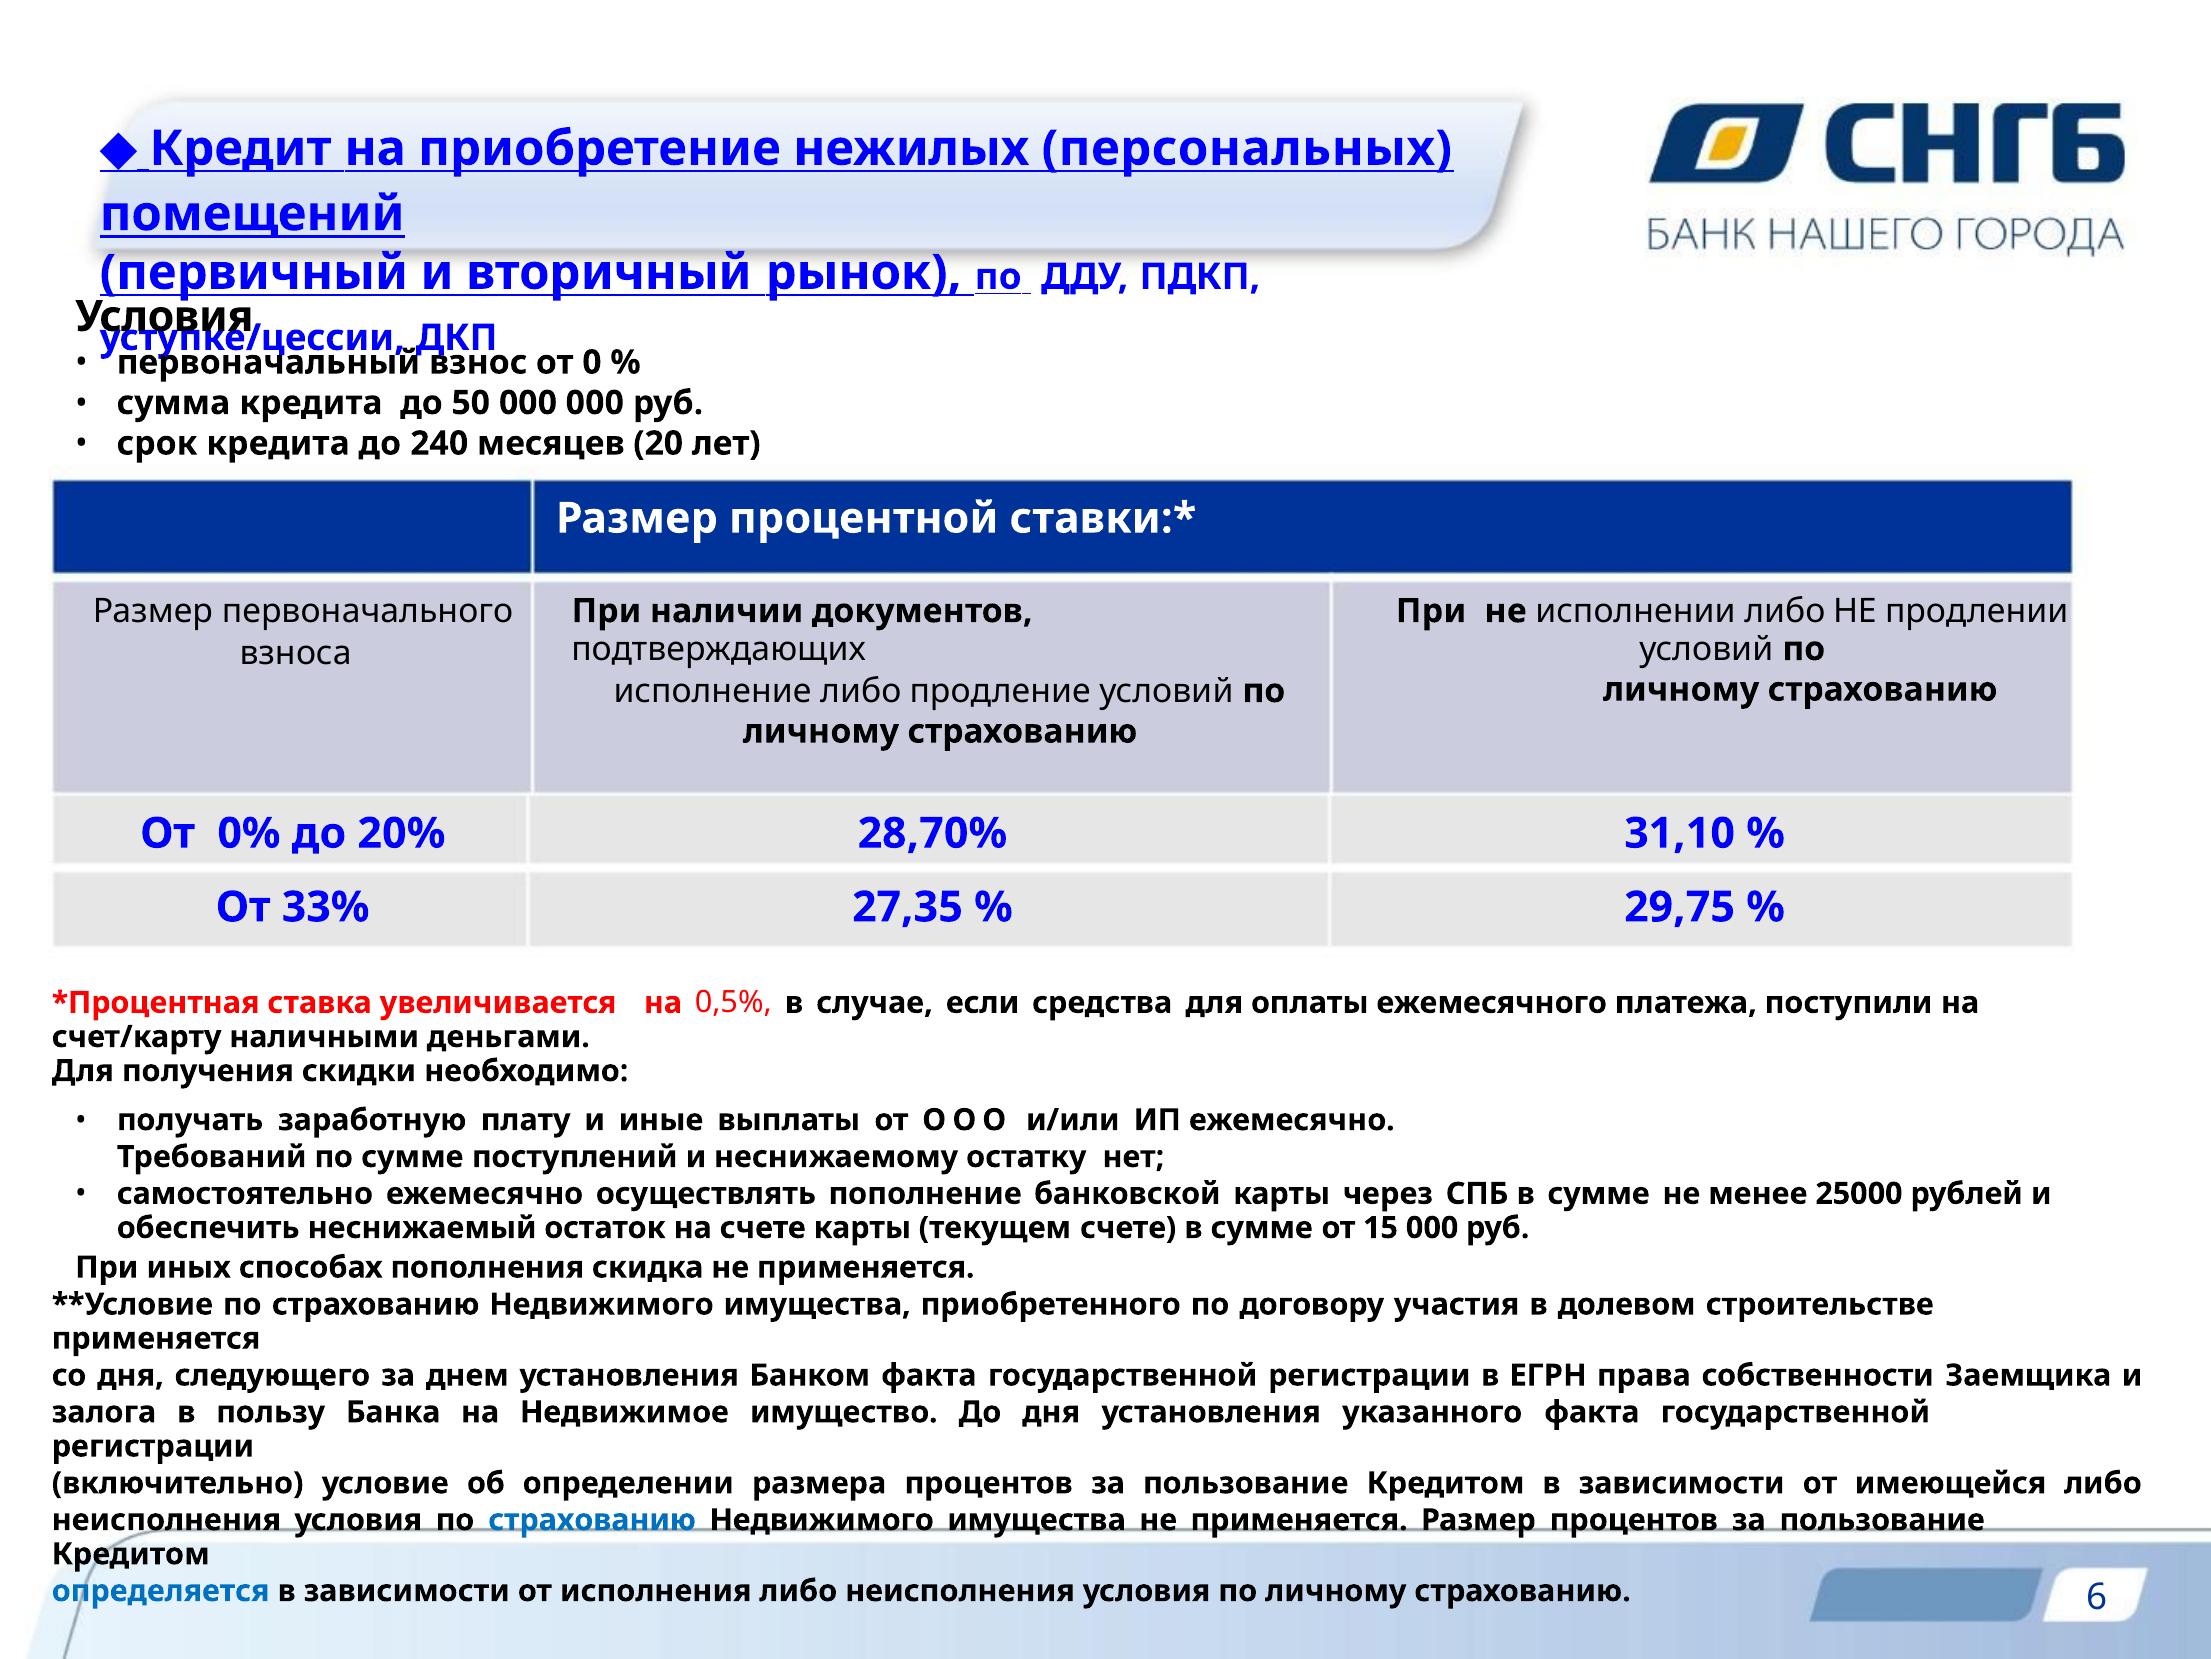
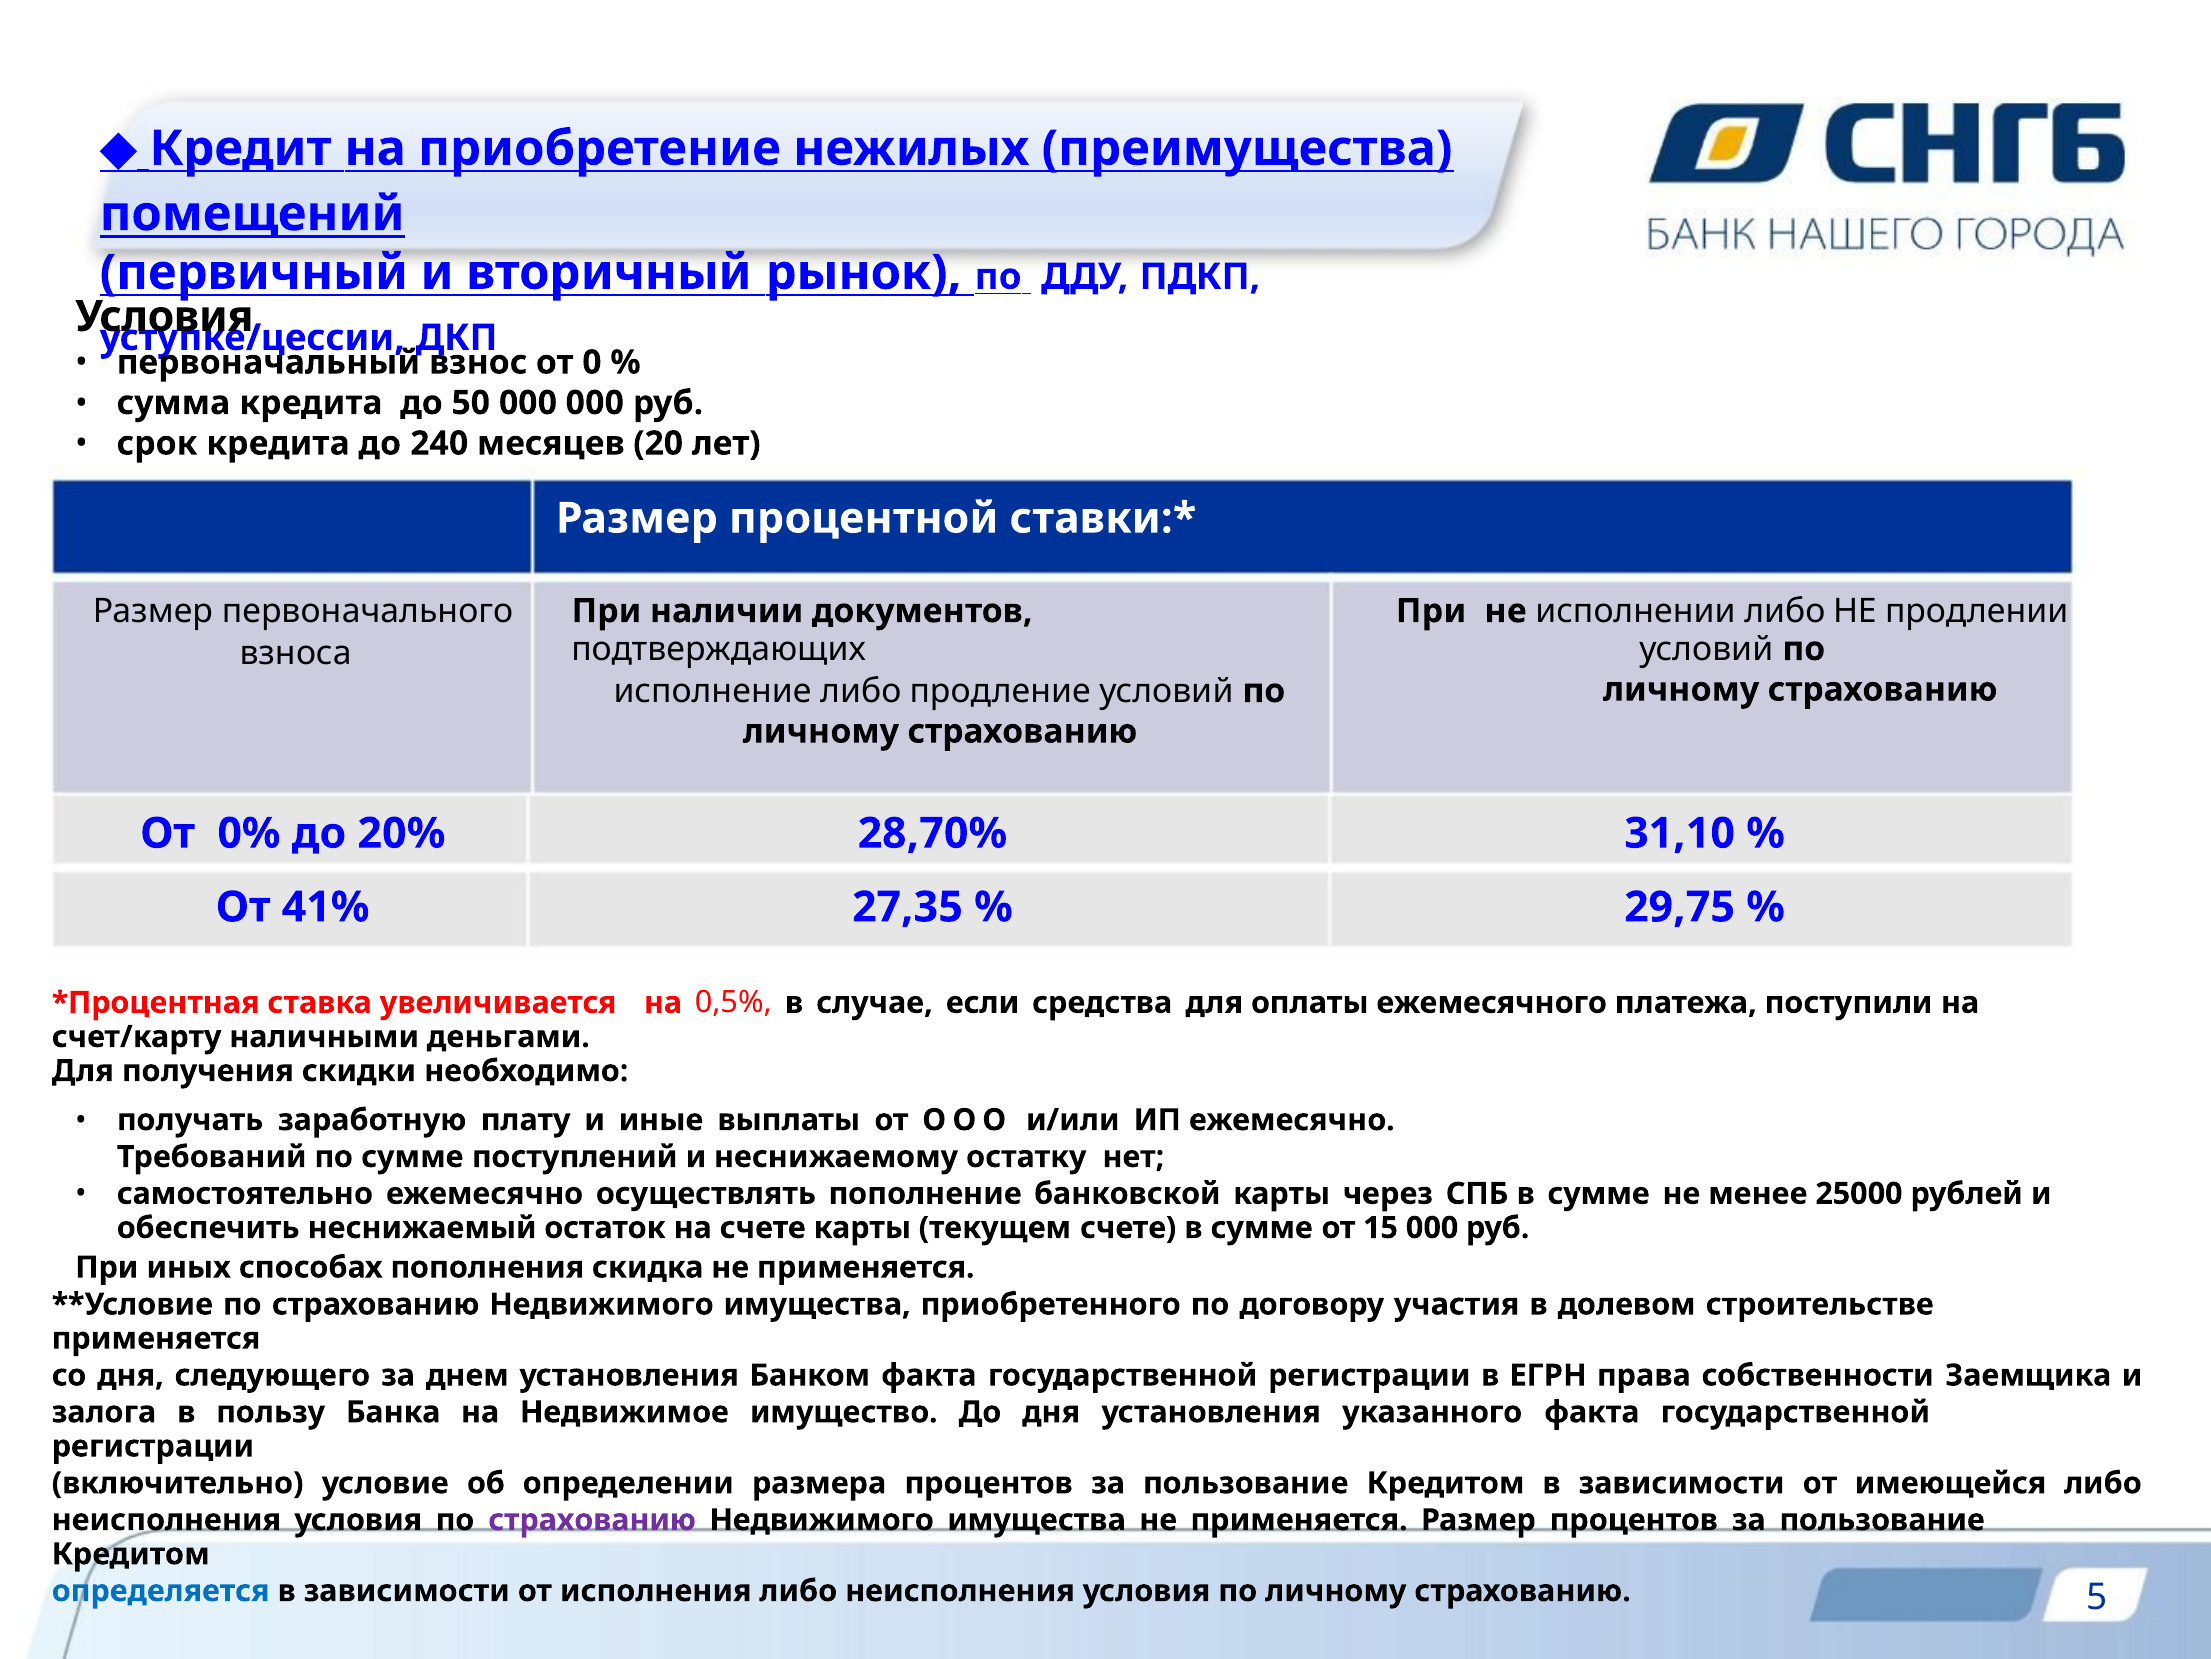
персональных: персональных -> преимущества
33%: 33% -> 41%
страхованию at (592, 1519) colour: blue -> purple
6: 6 -> 5
